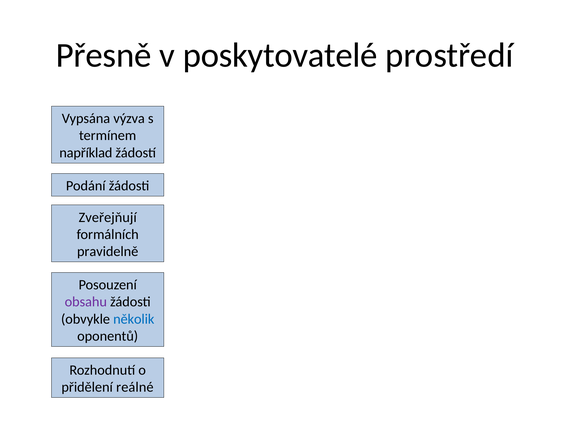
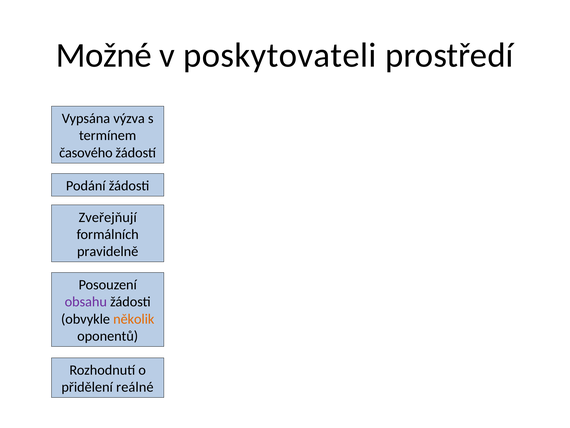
Přesně: Přesně -> Možné
poskytovatelé: poskytovatelé -> poskytovateli
například: například -> časového
několik colour: blue -> orange
